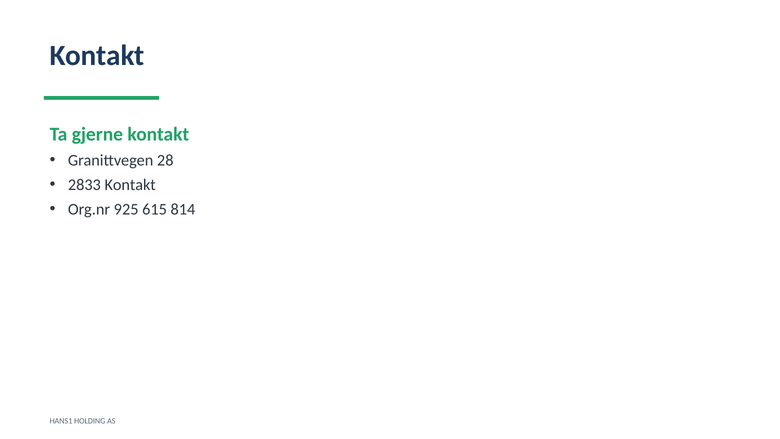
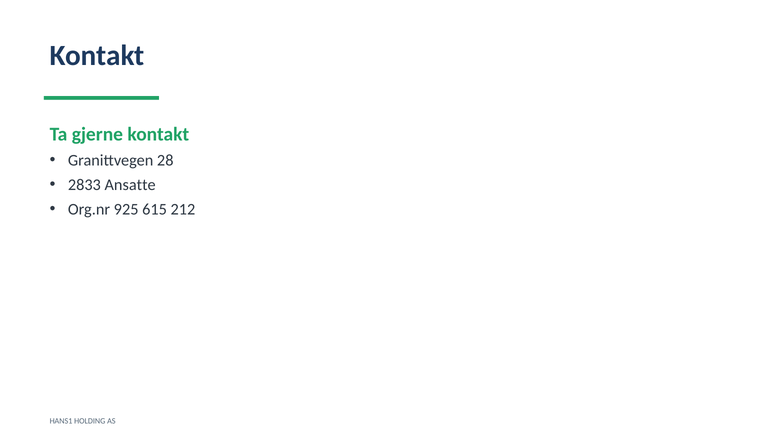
2833 Kontakt: Kontakt -> Ansatte
814: 814 -> 212
